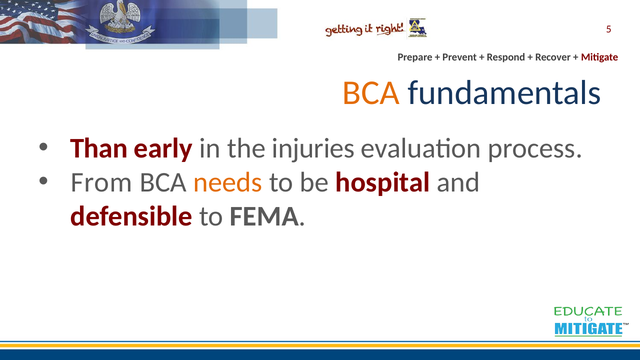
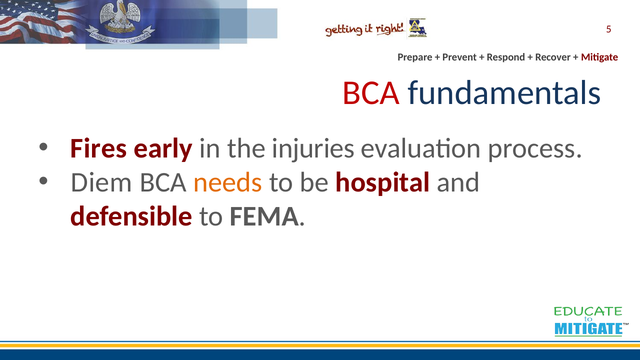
BCA at (371, 93) colour: orange -> red
Than: Than -> Fires
From: From -> Diem
